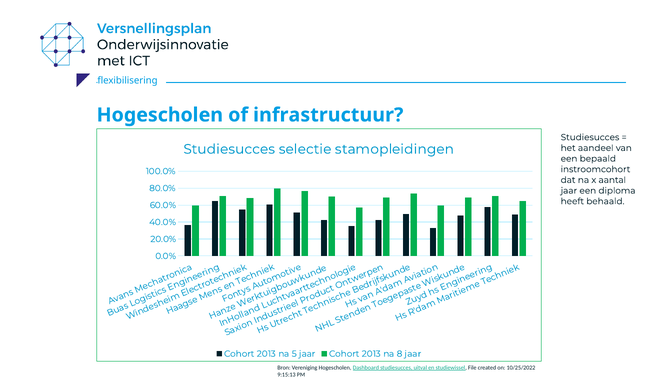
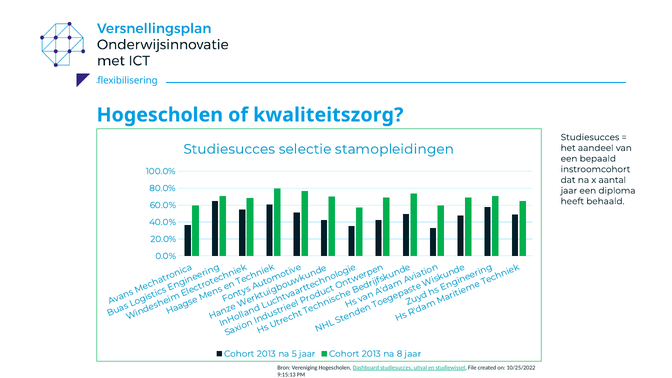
infrastructuur: infrastructuur -> kwaliteitszorg
